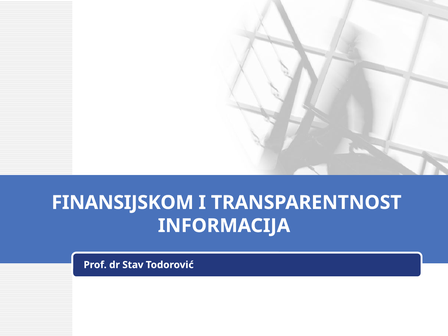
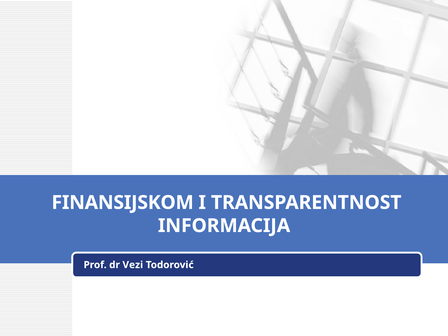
Stav: Stav -> Vezi
